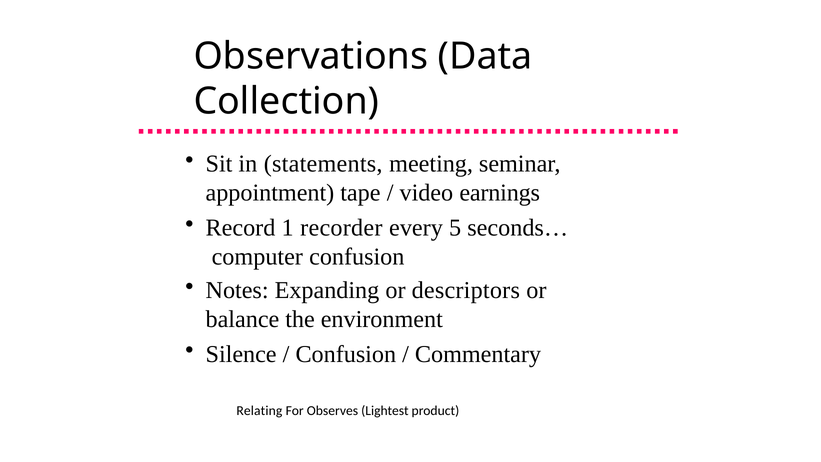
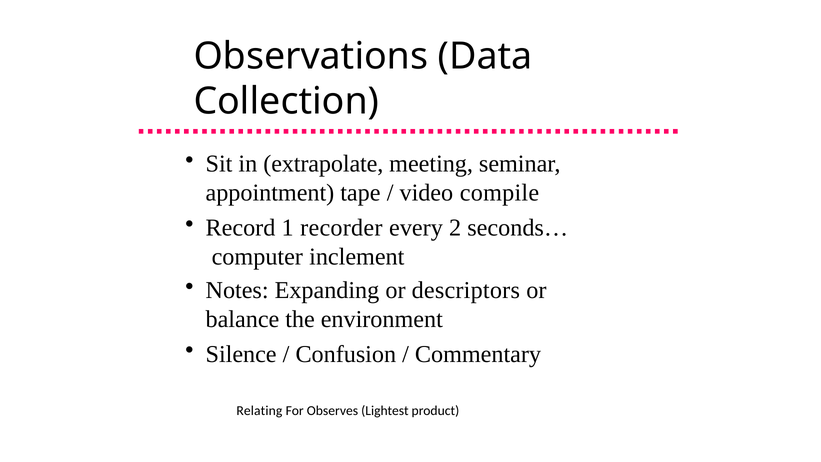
statements: statements -> extrapolate
earnings: earnings -> compile
5: 5 -> 2
computer confusion: confusion -> inclement
